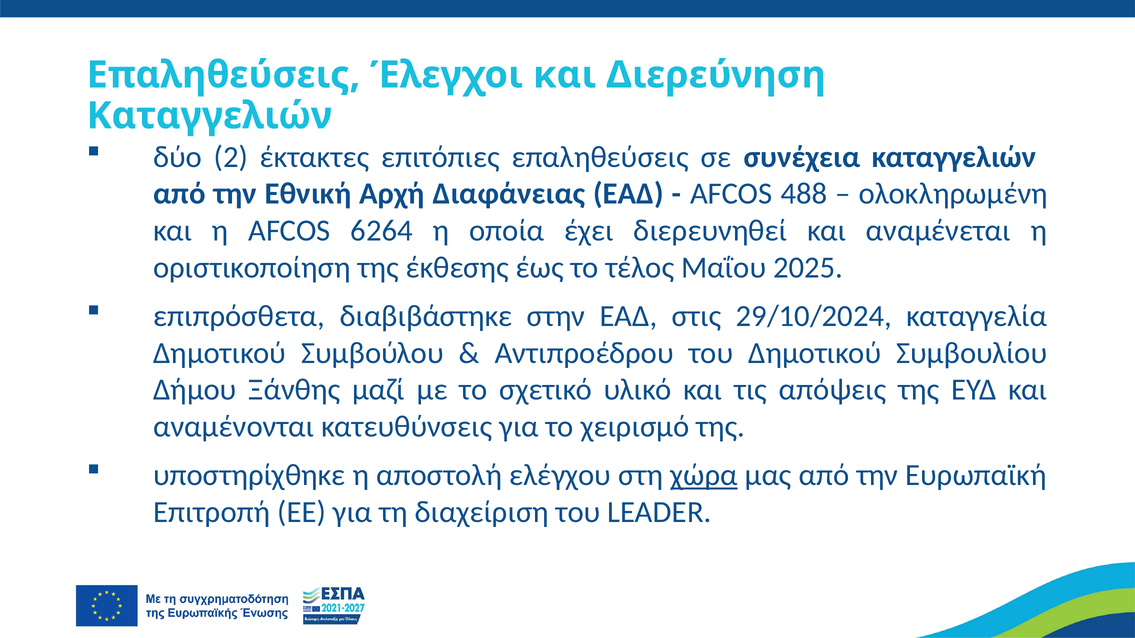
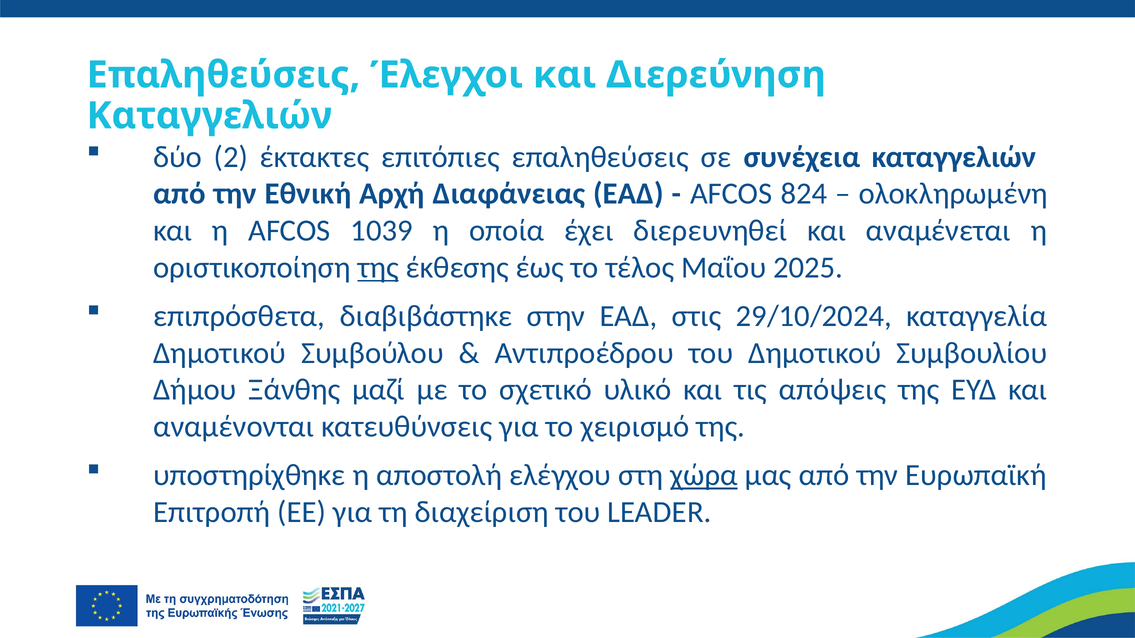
488: 488 -> 824
6264: 6264 -> 1039
της at (378, 268) underline: none -> present
